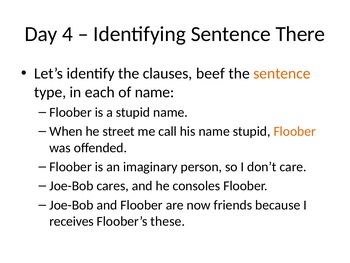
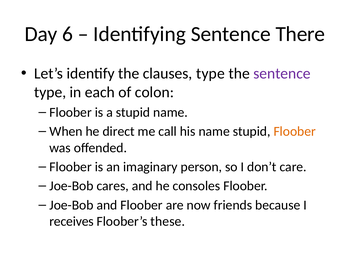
4: 4 -> 6
clauses beef: beef -> type
sentence at (282, 73) colour: orange -> purple
of name: name -> colon
street: street -> direct
